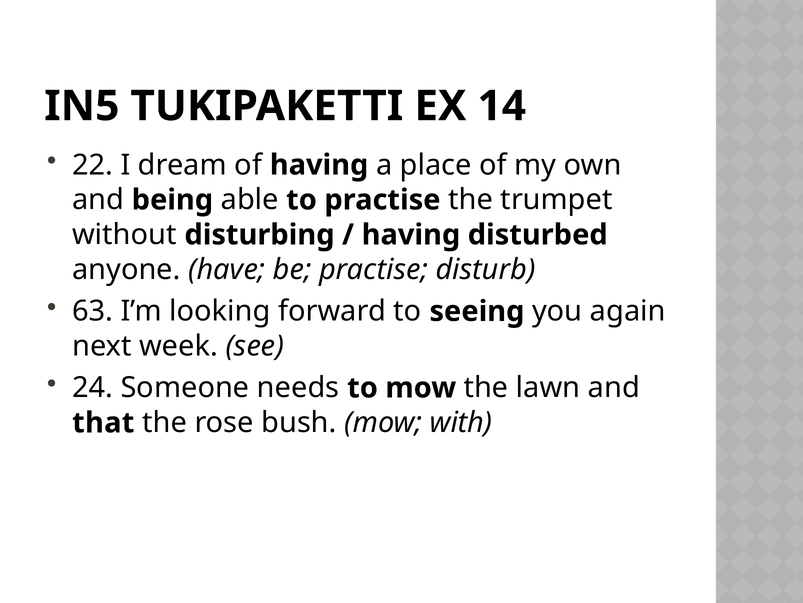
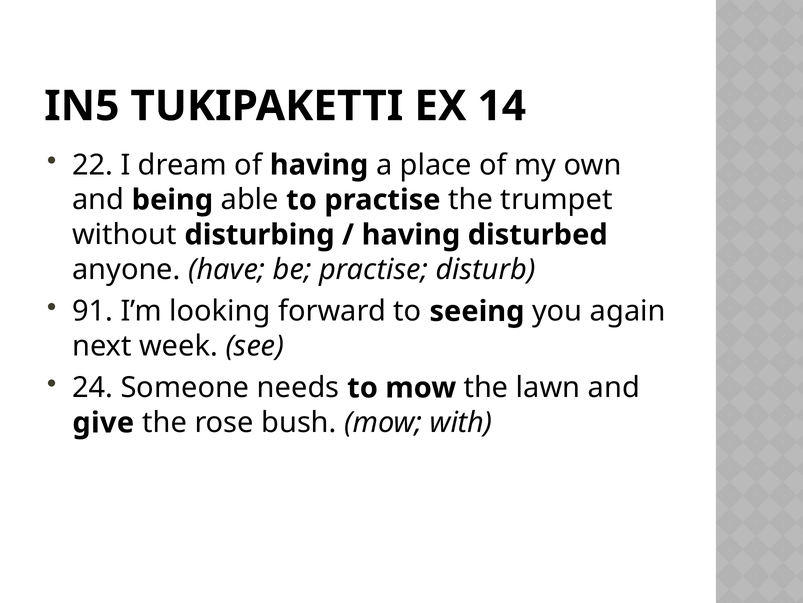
63: 63 -> 91
that: that -> give
